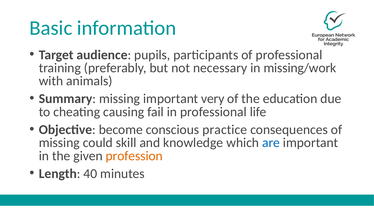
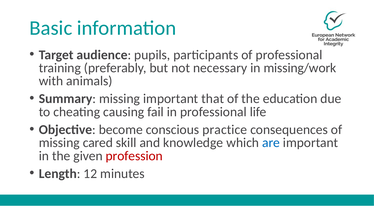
very: very -> that
could: could -> cared
profession colour: orange -> red
40: 40 -> 12
